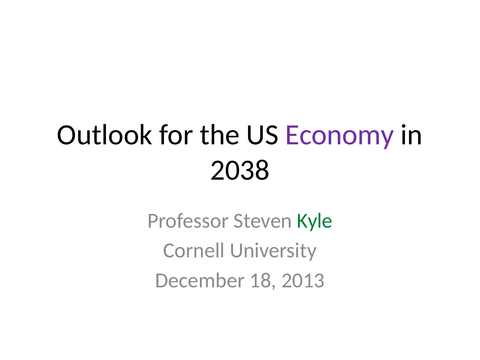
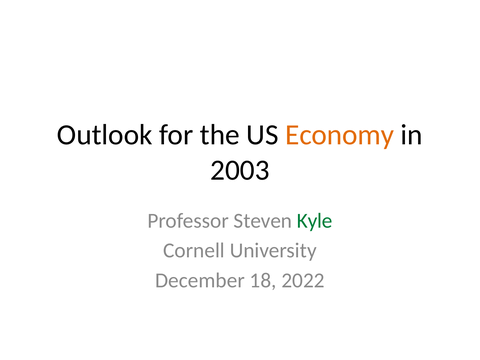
Economy colour: purple -> orange
2038: 2038 -> 2003
2013: 2013 -> 2022
